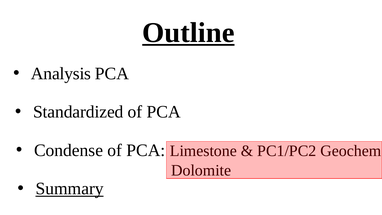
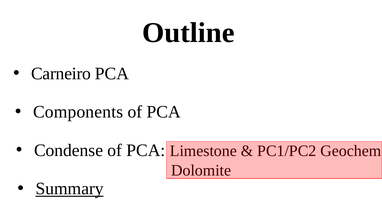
Outline underline: present -> none
Analysis: Analysis -> Carneiro
Standardized: Standardized -> Components
